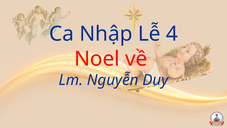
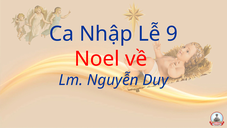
4: 4 -> 9
